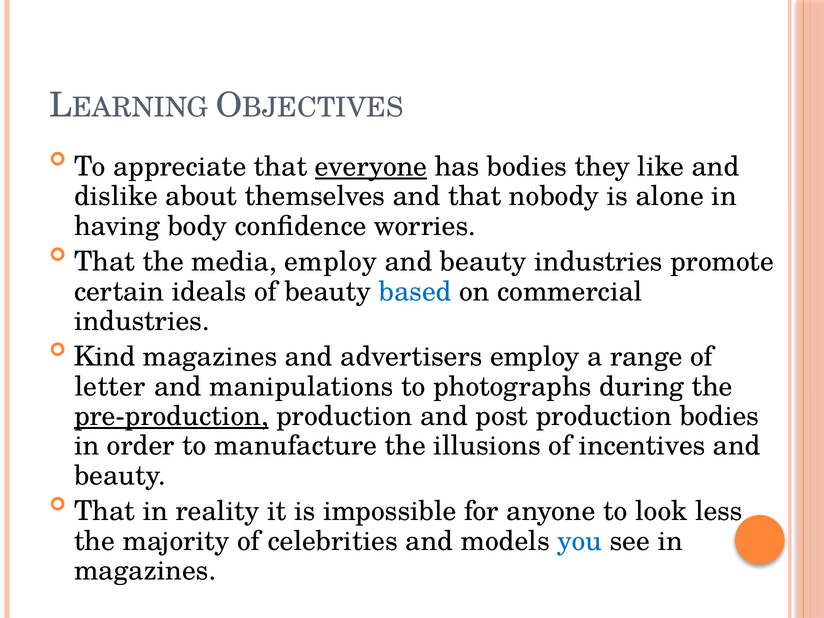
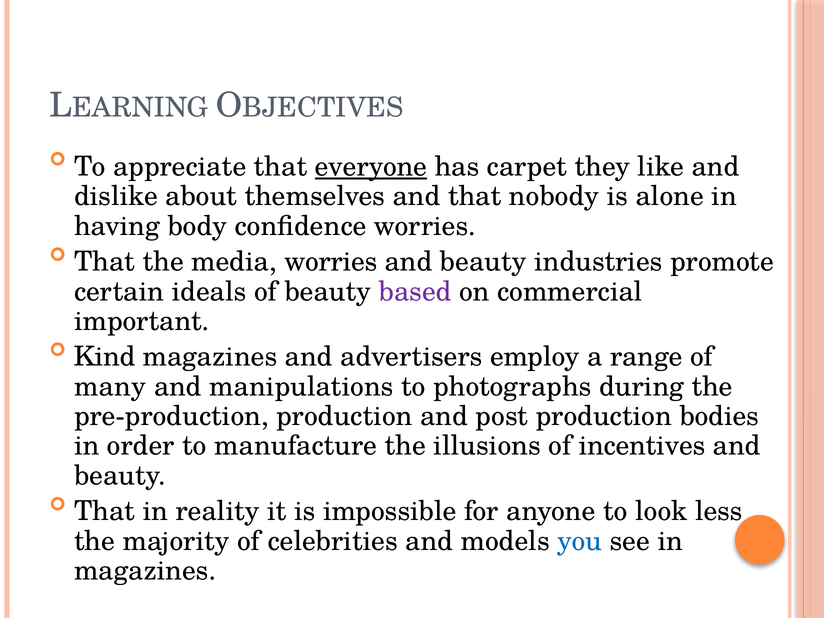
has bodies: bodies -> carpet
media employ: employ -> worries
based colour: blue -> purple
industries at (142, 321): industries -> important
letter: letter -> many
pre-production underline: present -> none
